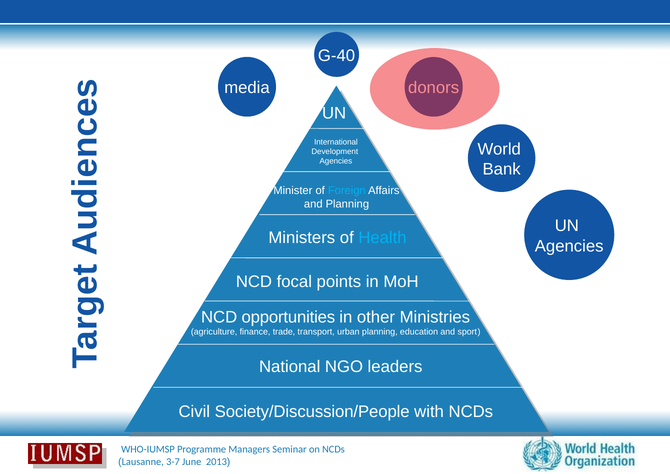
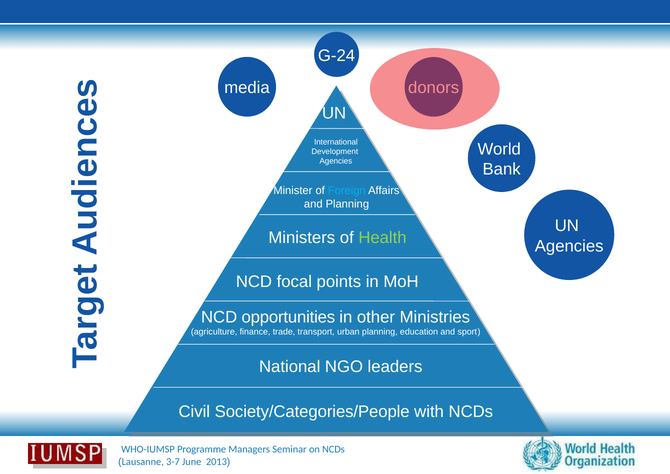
G-40: G-40 -> G-24
Health colour: light blue -> light green
Society/Discussion/People: Society/Discussion/People -> Society/Categories/People
